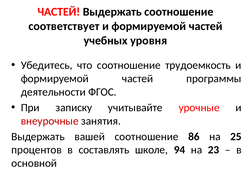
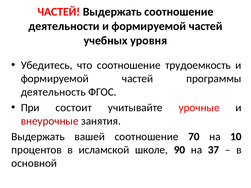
соответствует: соответствует -> деятельности
деятельности: деятельности -> деятельность
записку: записку -> состоит
86: 86 -> 70
25: 25 -> 10
составлять: составлять -> исламской
94: 94 -> 90
23: 23 -> 37
